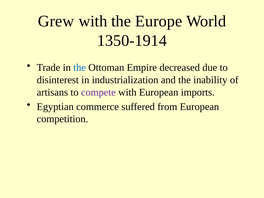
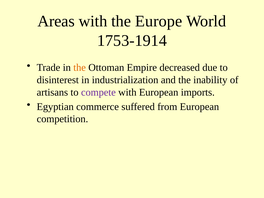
Grew: Grew -> Areas
1350-1914: 1350-1914 -> 1753-1914
the at (80, 68) colour: blue -> orange
